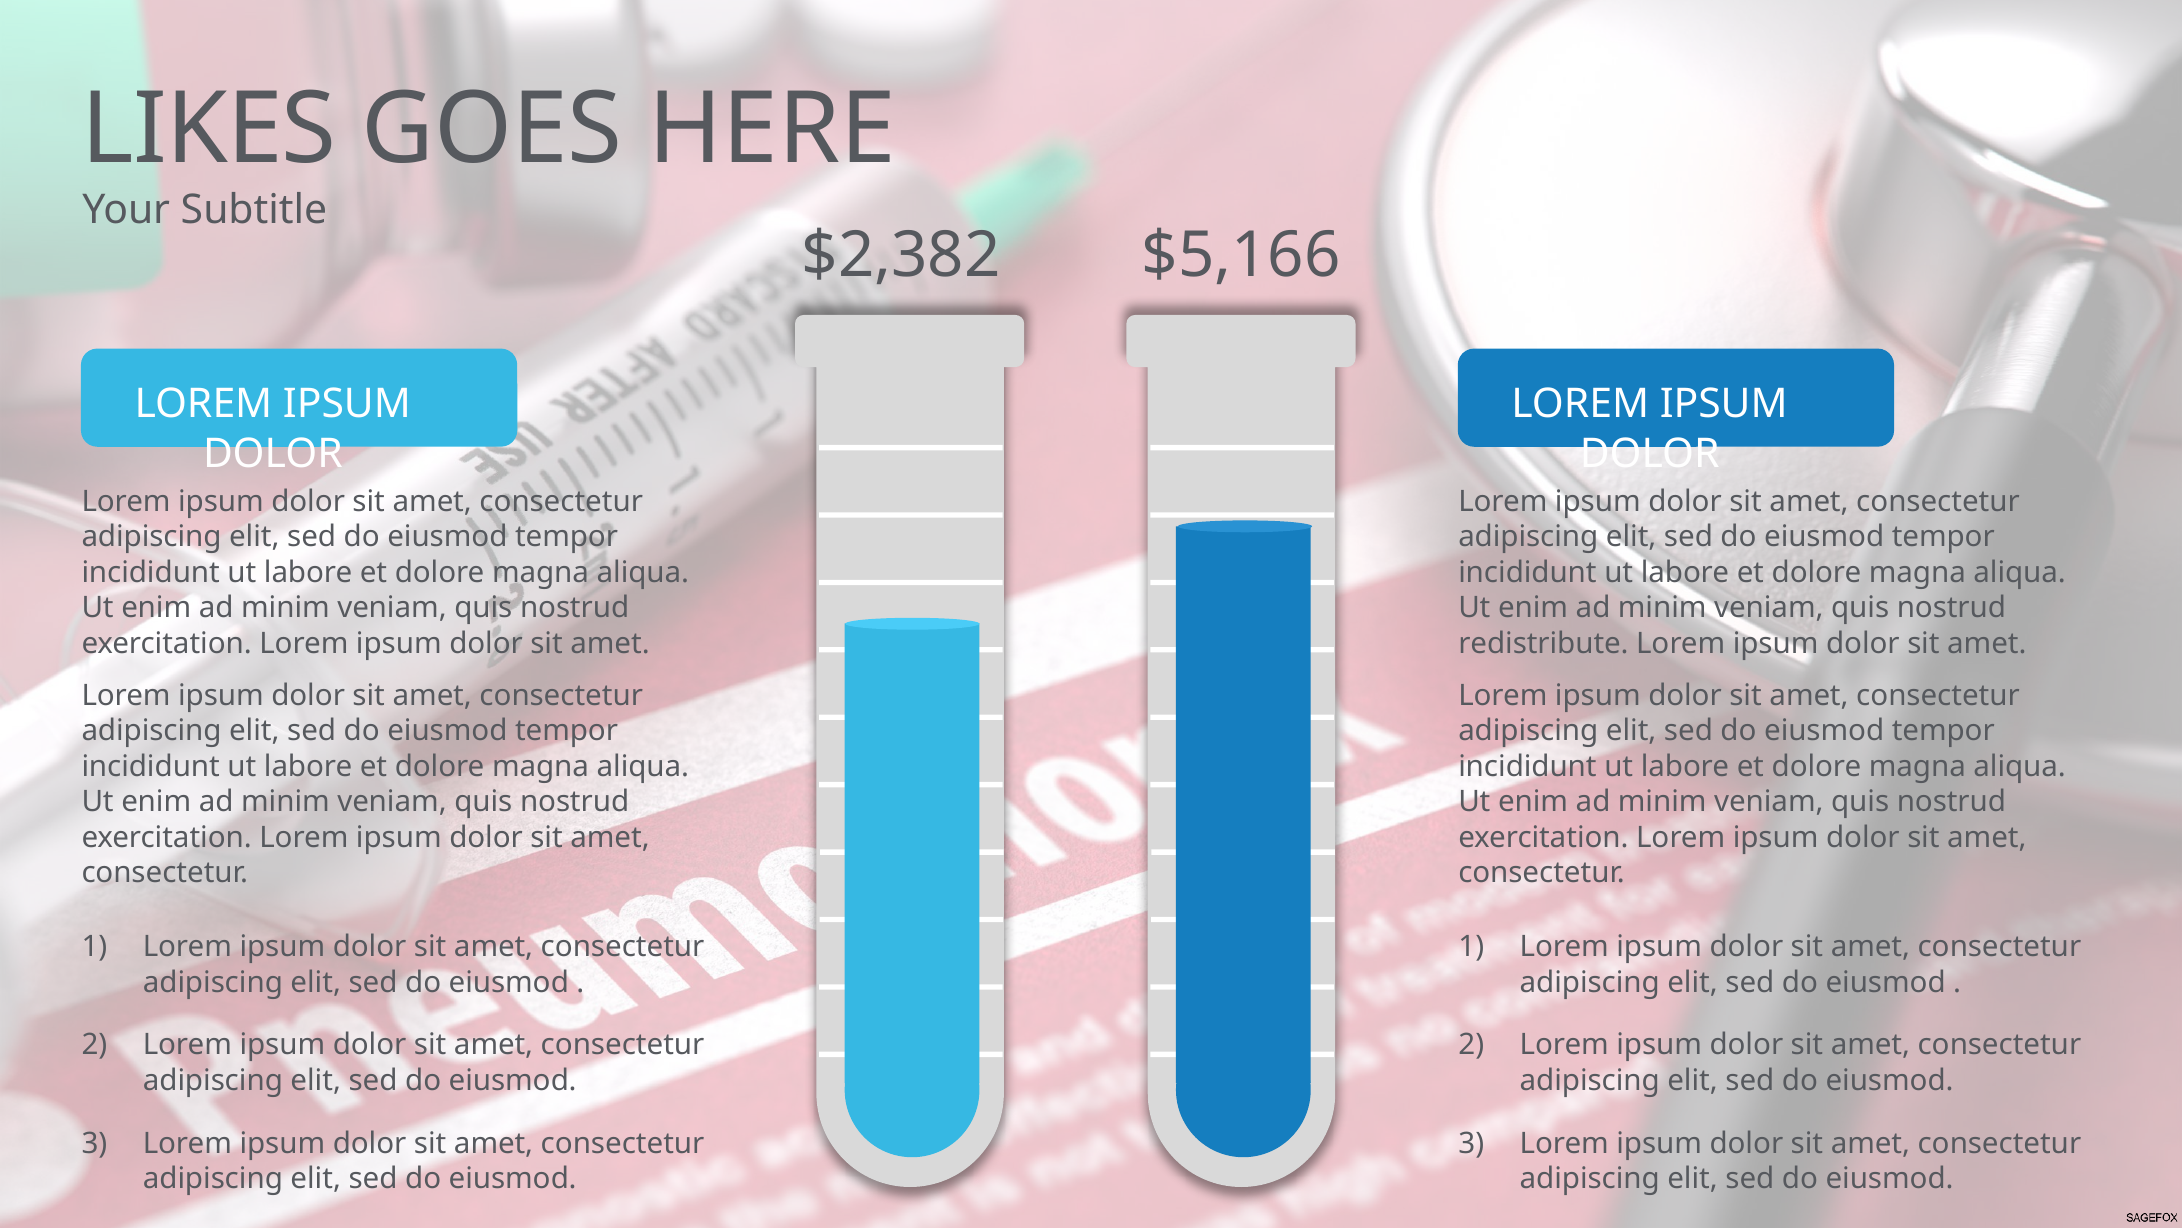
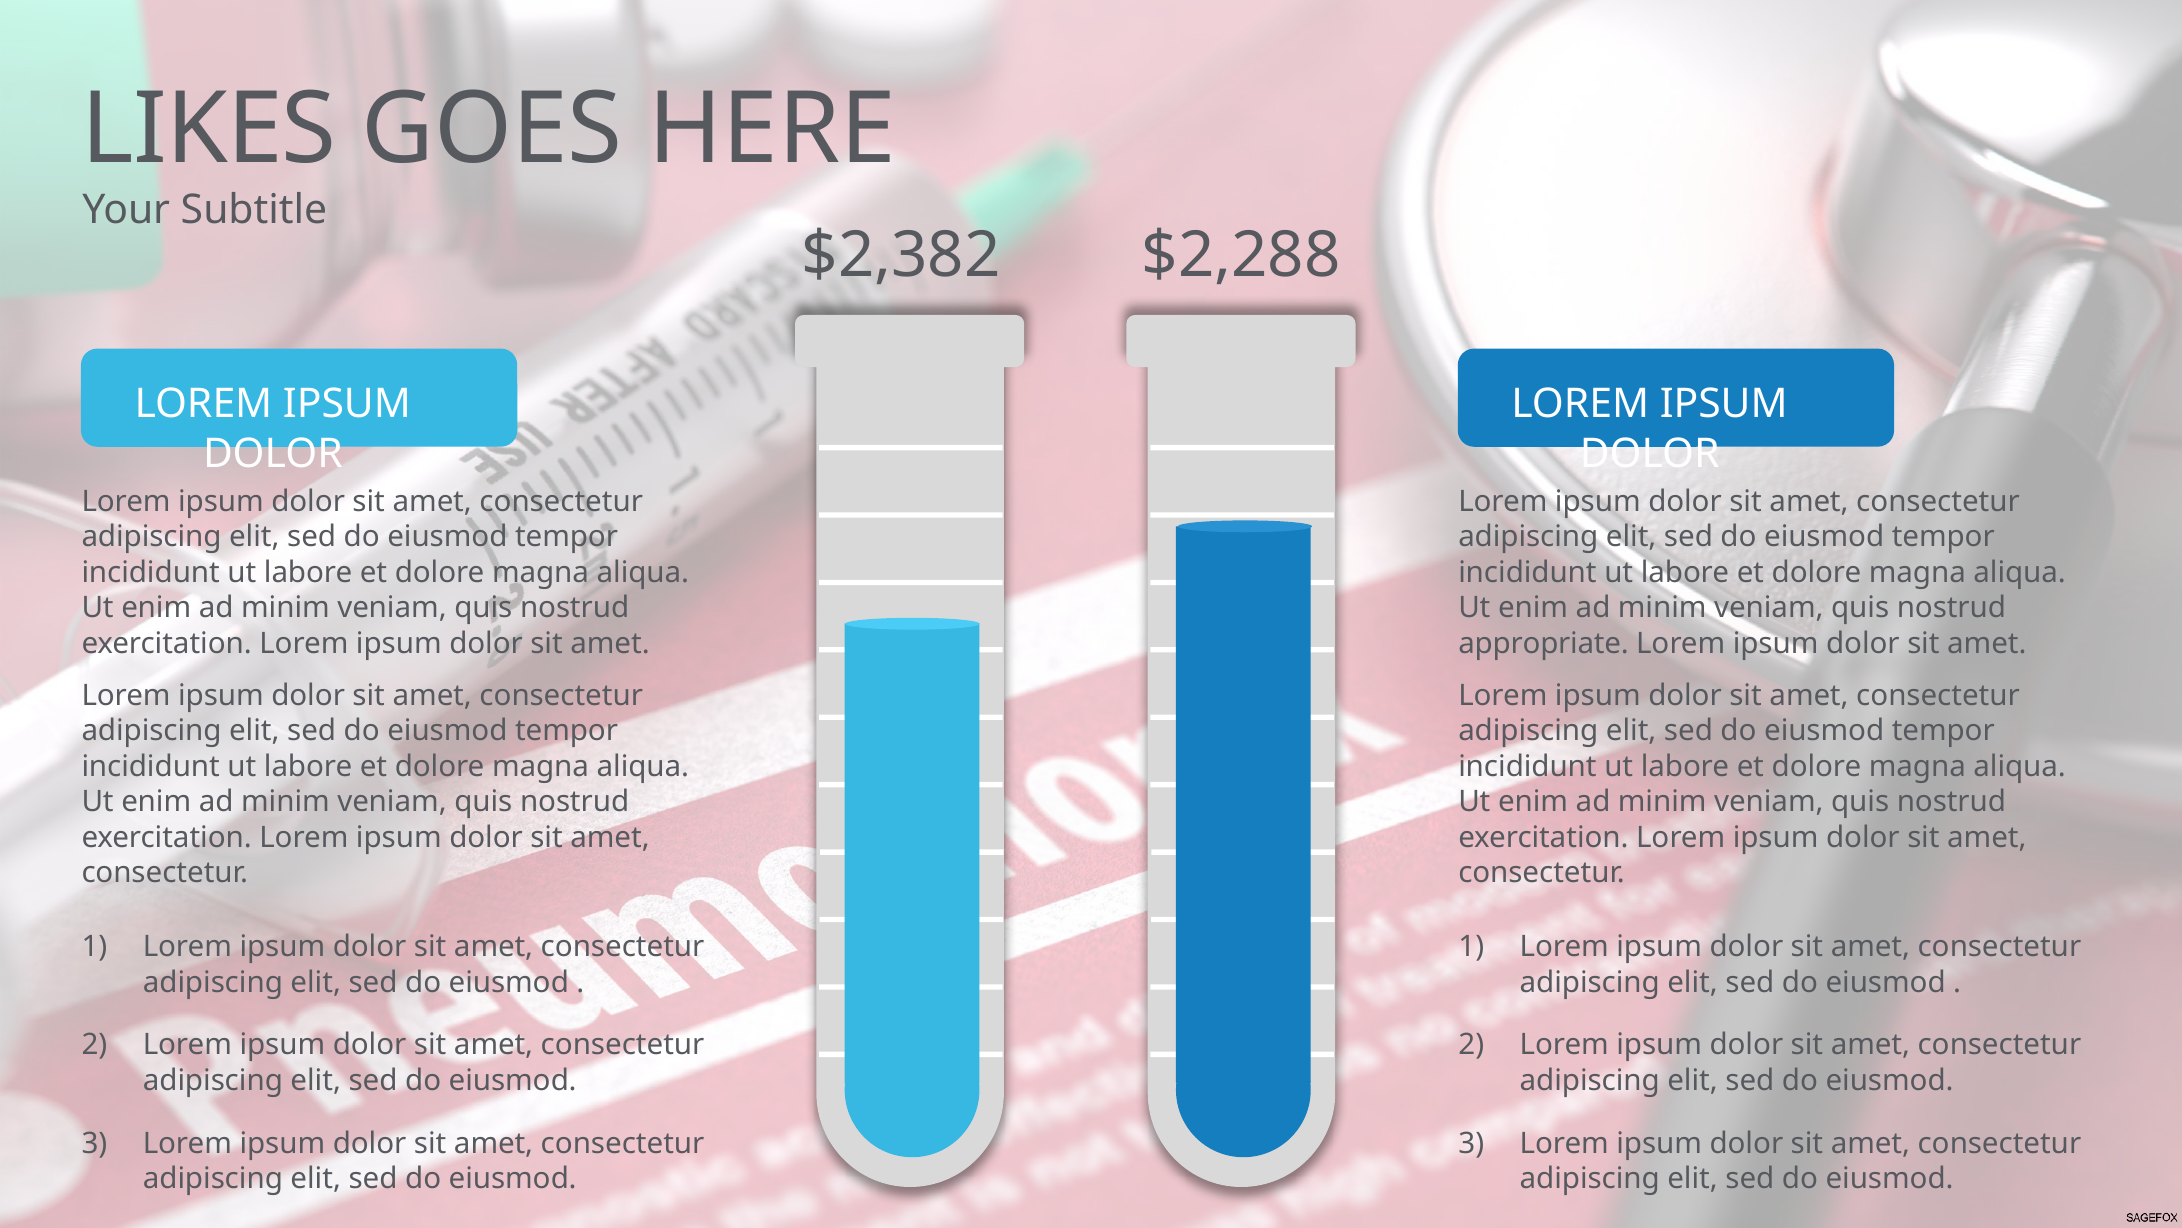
$5,166: $5,166 -> $2,288
redistribute: redistribute -> appropriate
